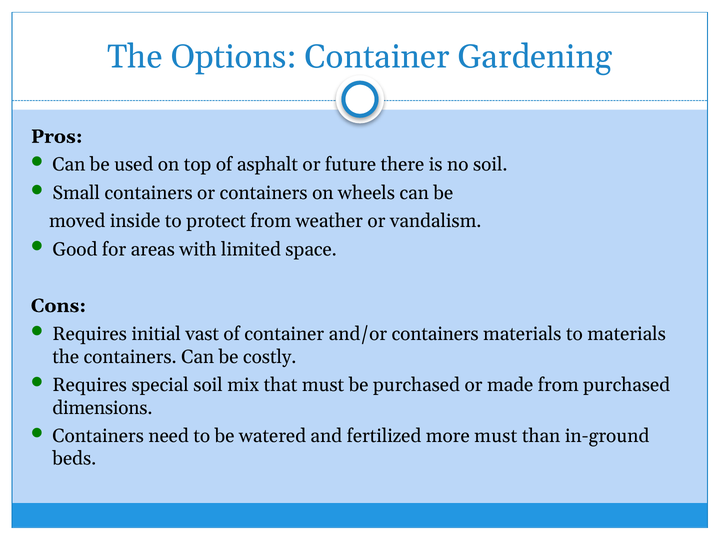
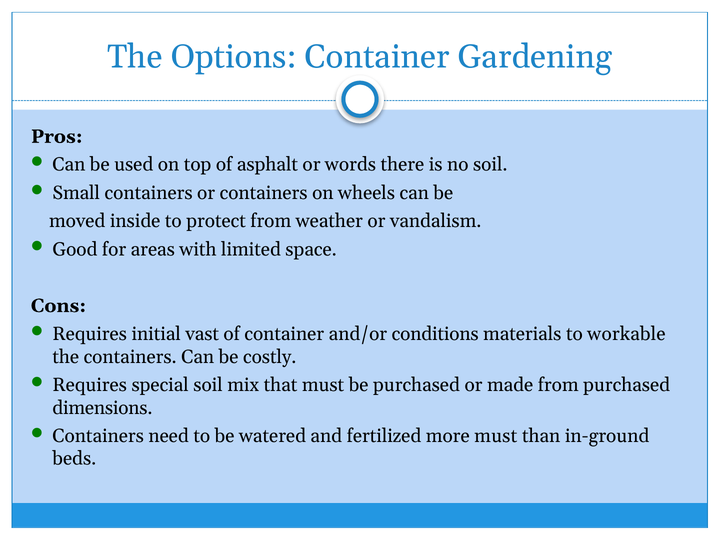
future: future -> words
and/or containers: containers -> conditions
to materials: materials -> workable
